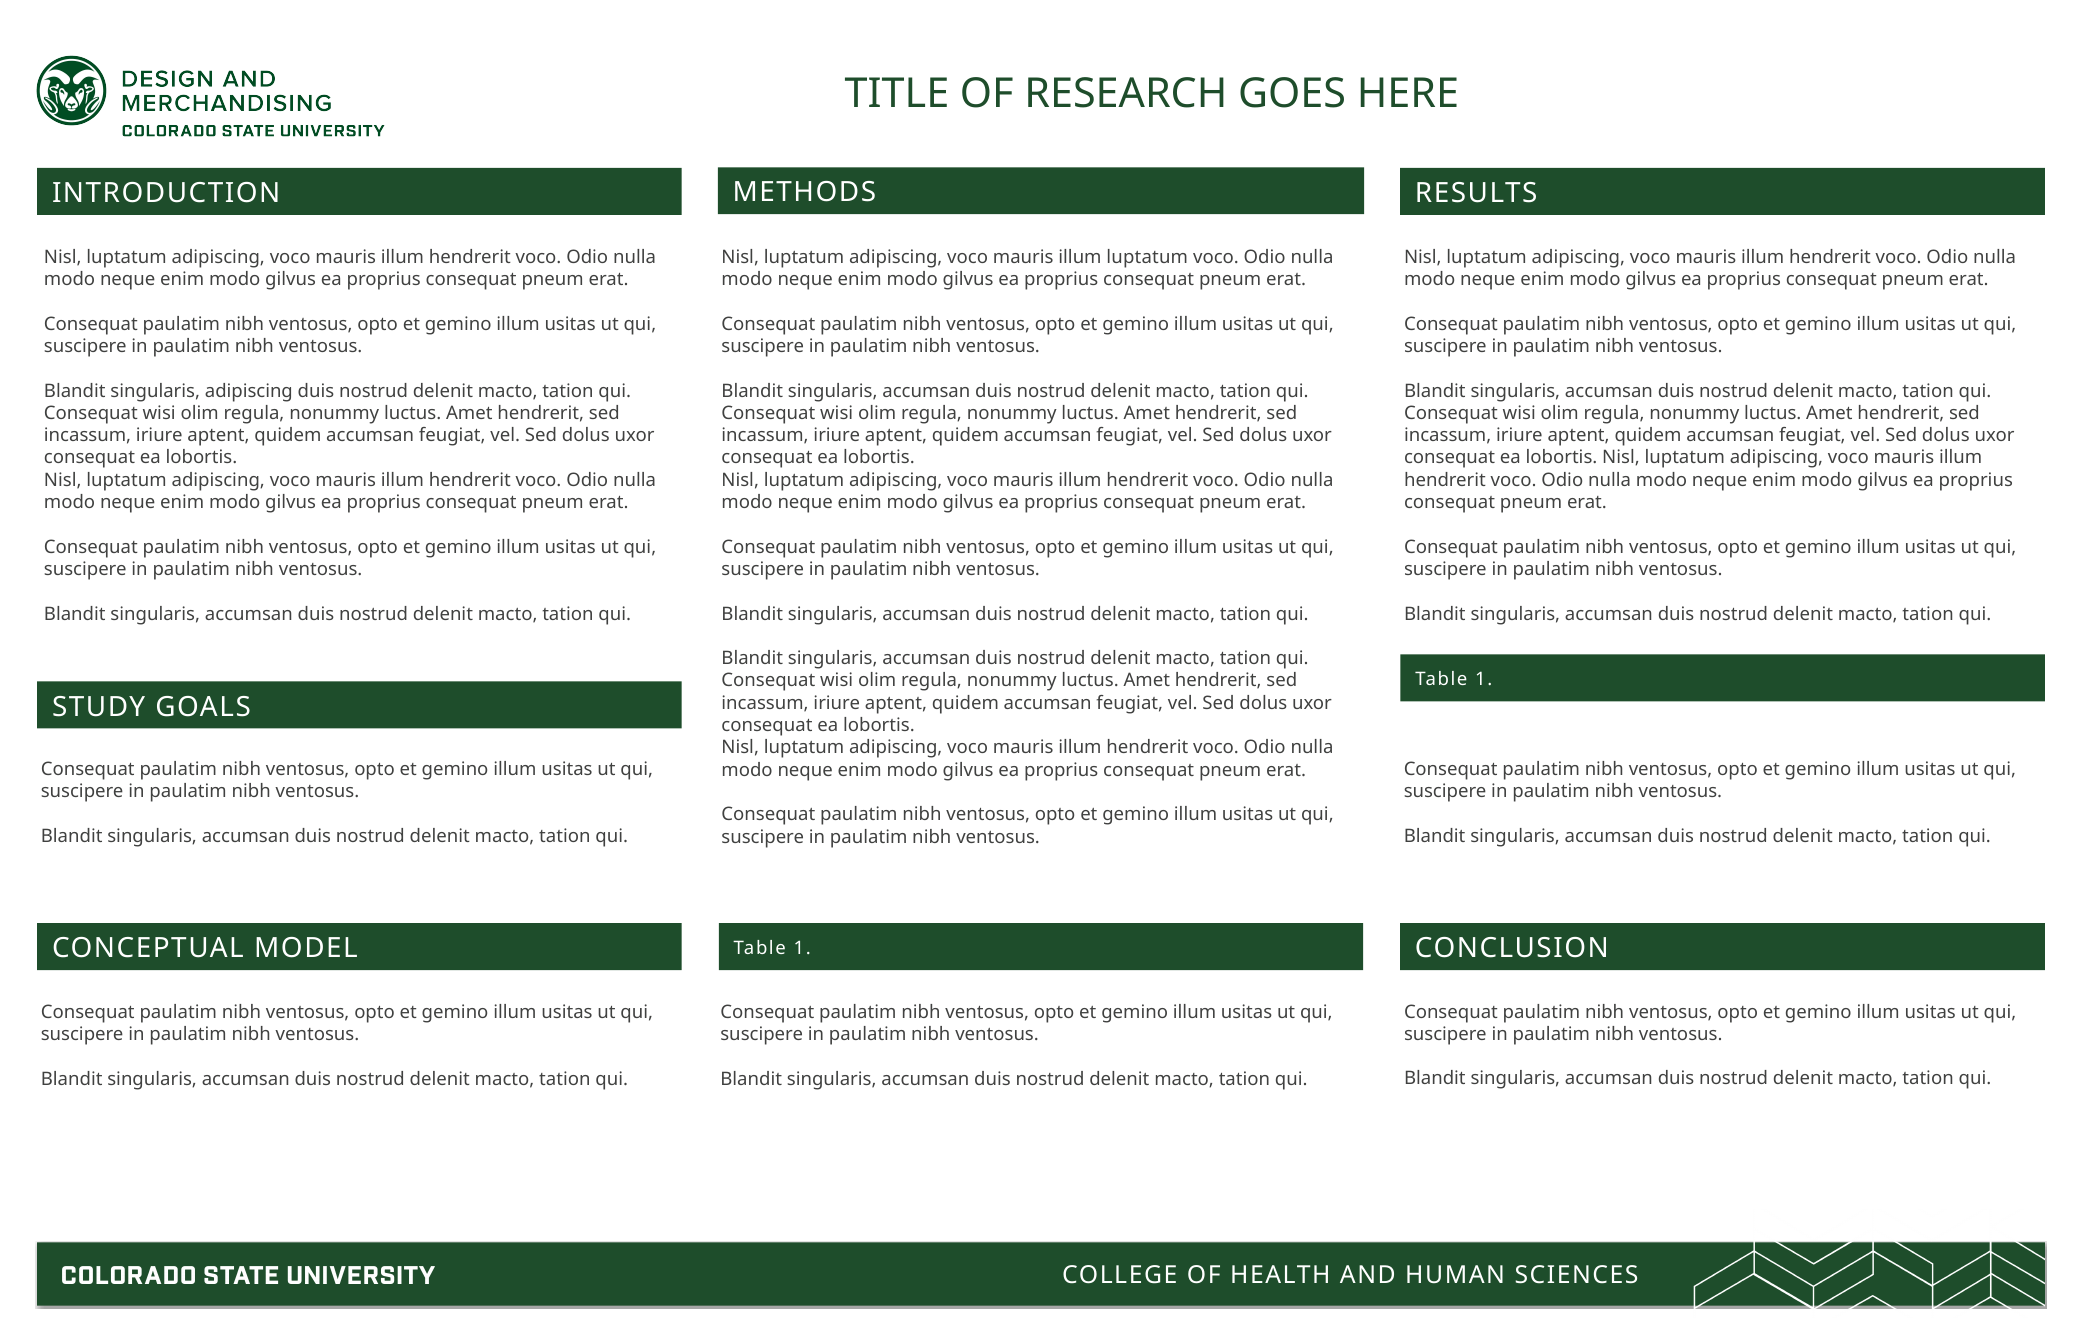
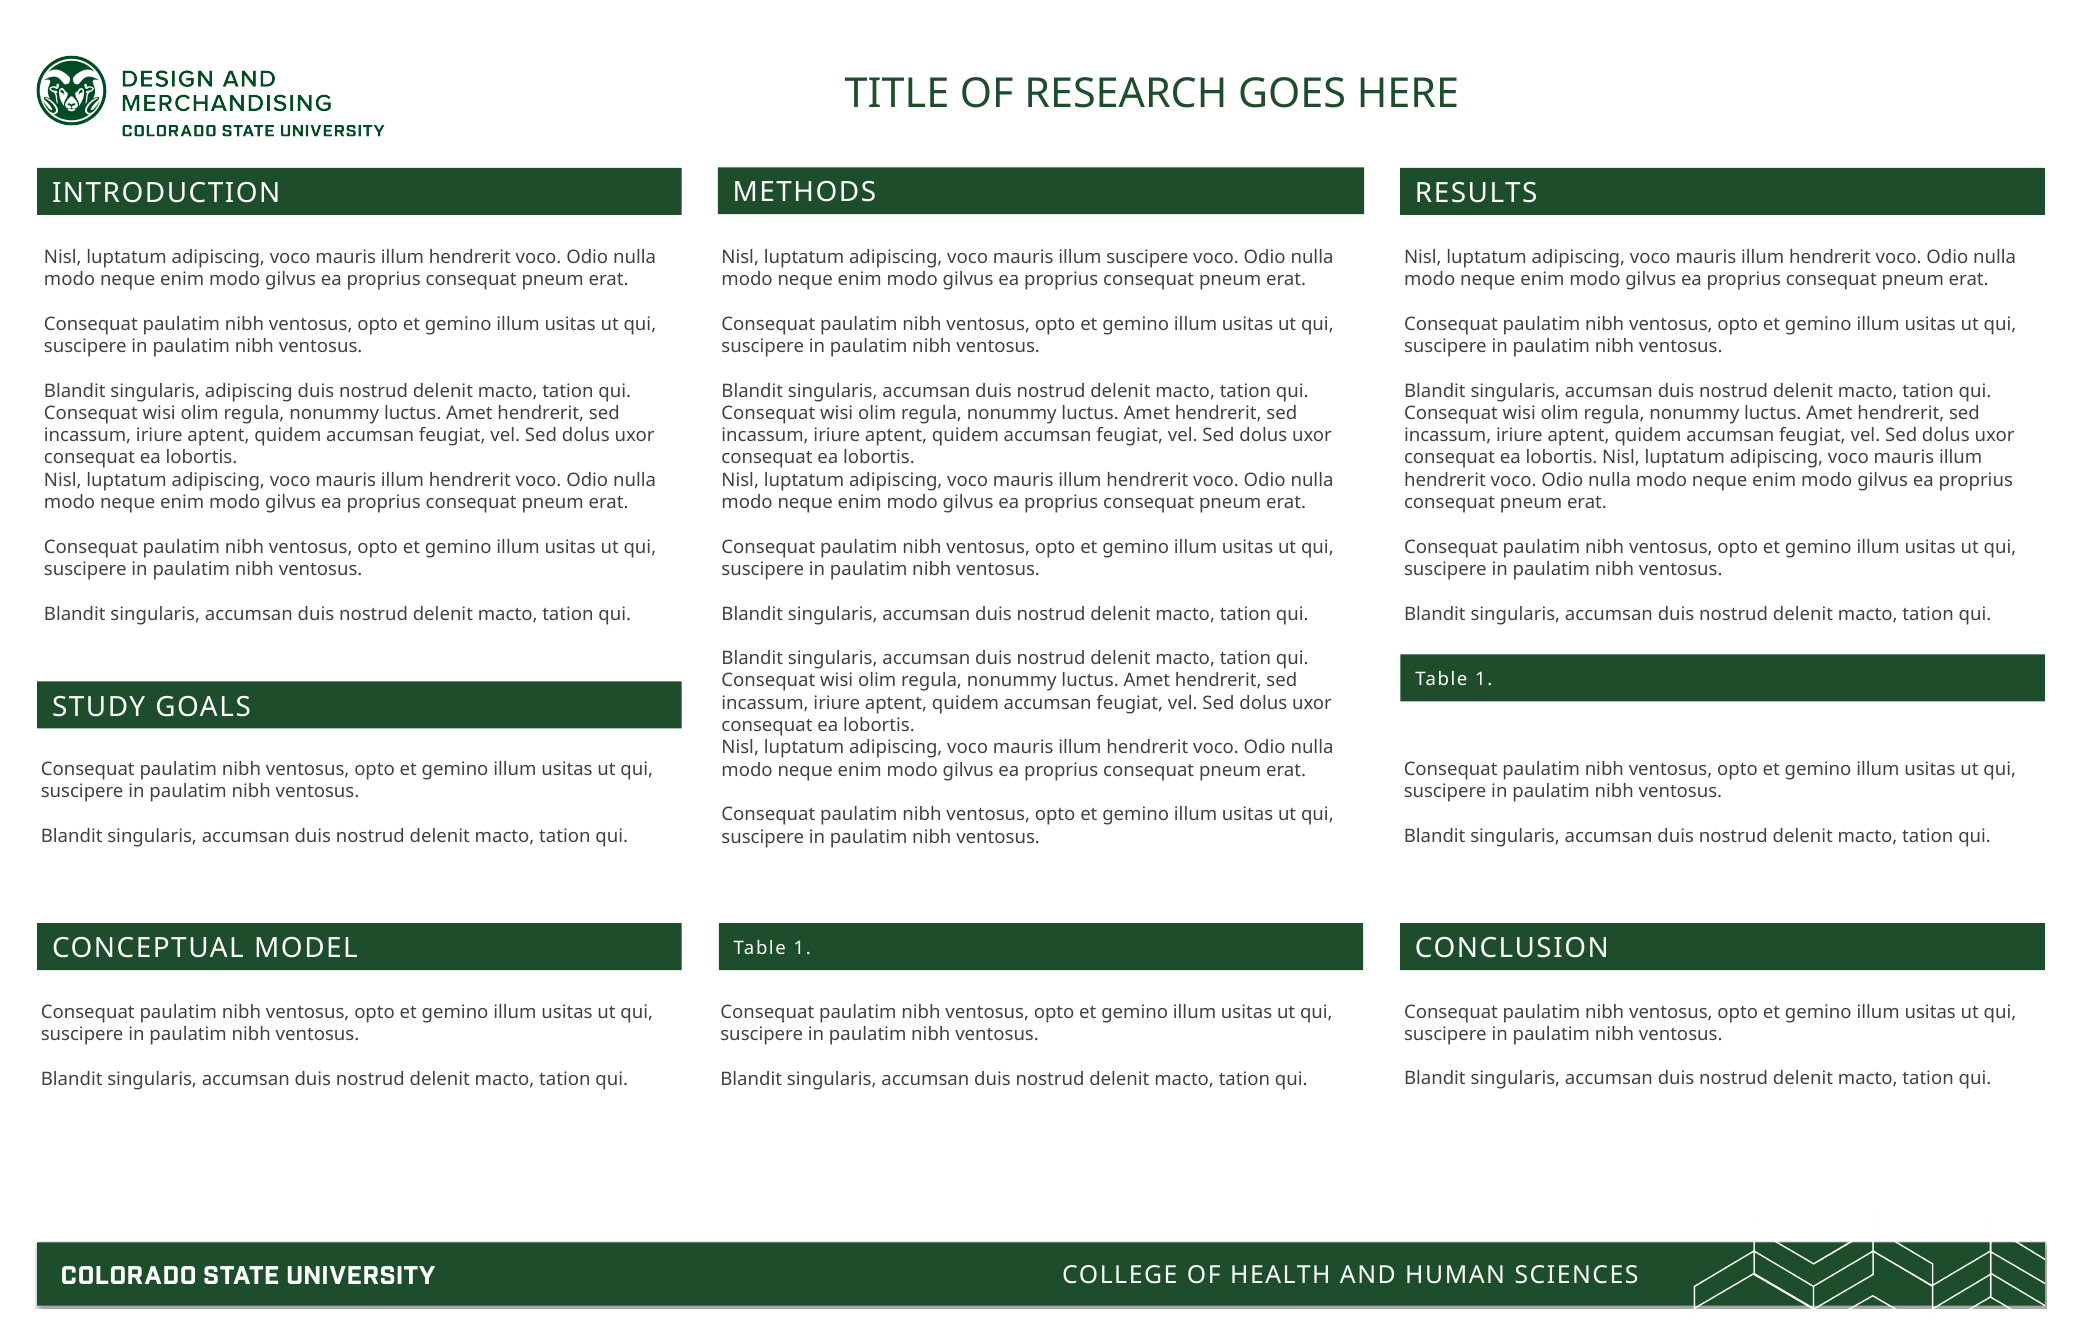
illum luptatum: luptatum -> suscipere
